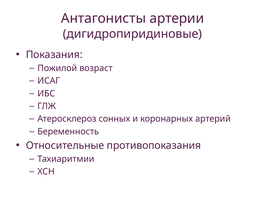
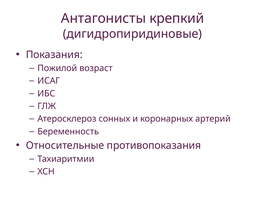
артерии: артерии -> крепкий
